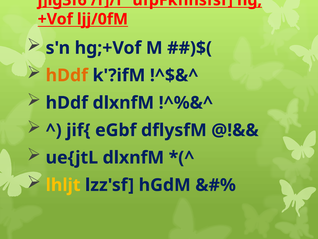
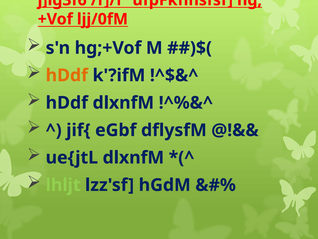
lhljt colour: yellow -> light green
